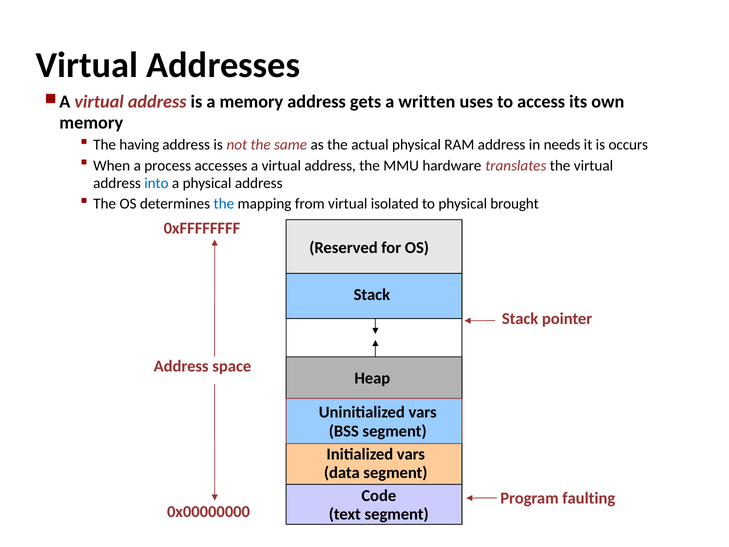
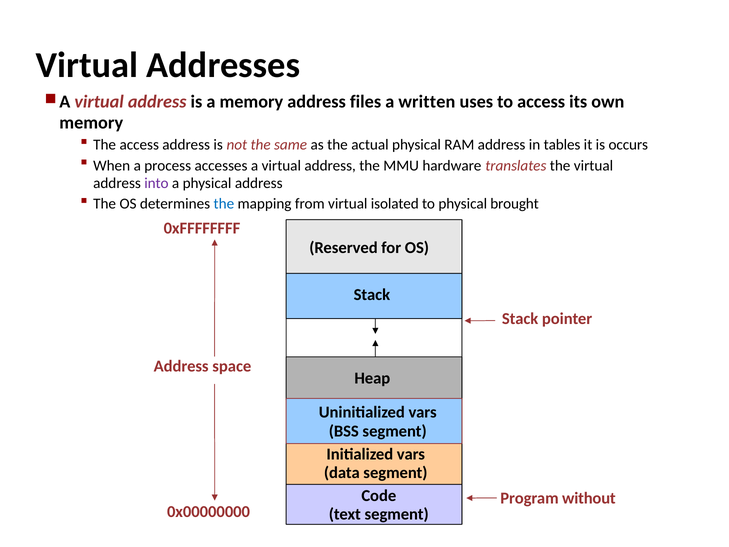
gets: gets -> files
The having: having -> access
needs: needs -> tables
into colour: blue -> purple
faulting: faulting -> without
